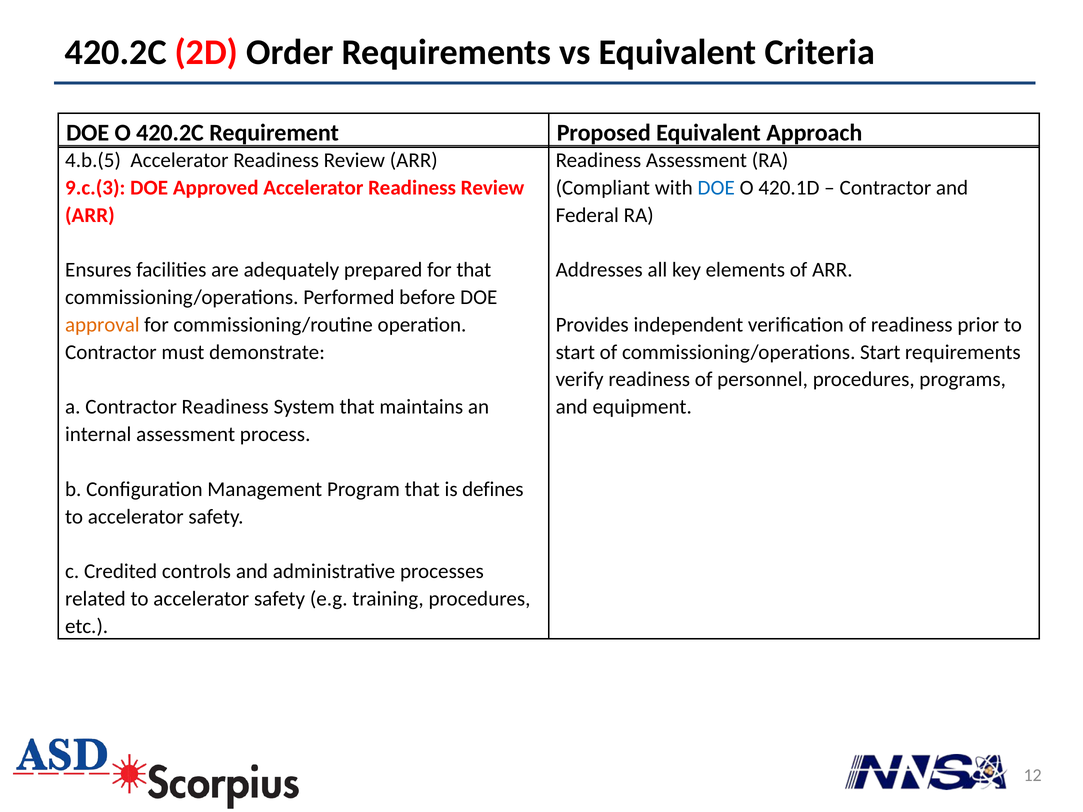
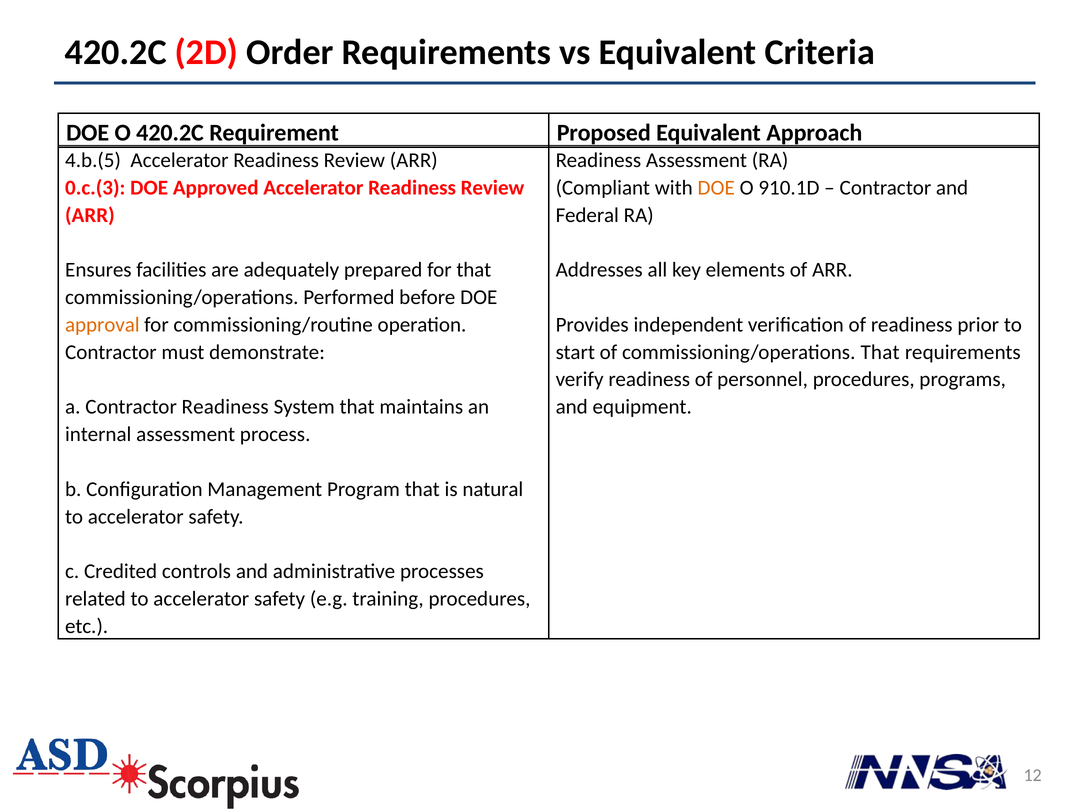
9.c.(3: 9.c.(3 -> 0.c.(3
DOE at (716, 188) colour: blue -> orange
420.1D: 420.1D -> 910.1D
commissioning/operations Start: Start -> That
defines: defines -> natural
